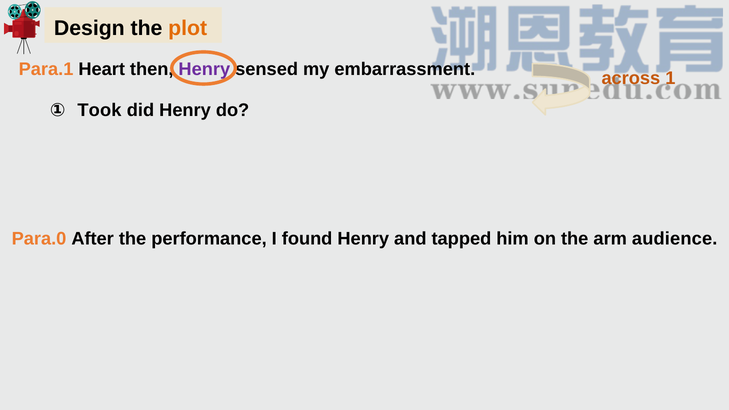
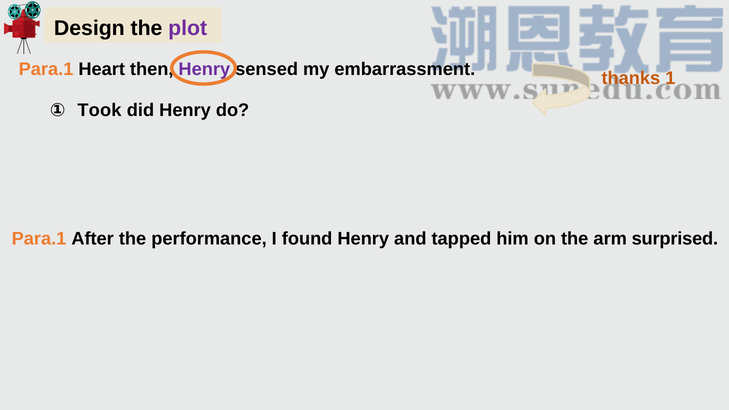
plot colour: orange -> purple
across: across -> thanks
Para.0 at (39, 239): Para.0 -> Para.1
audience: audience -> surprised
